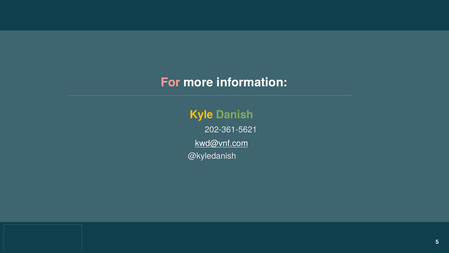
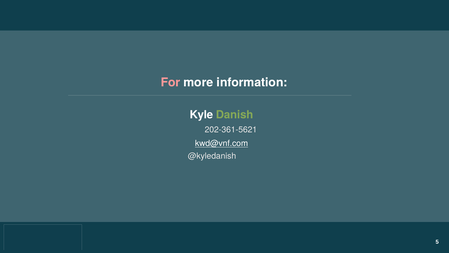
Kyle colour: yellow -> white
